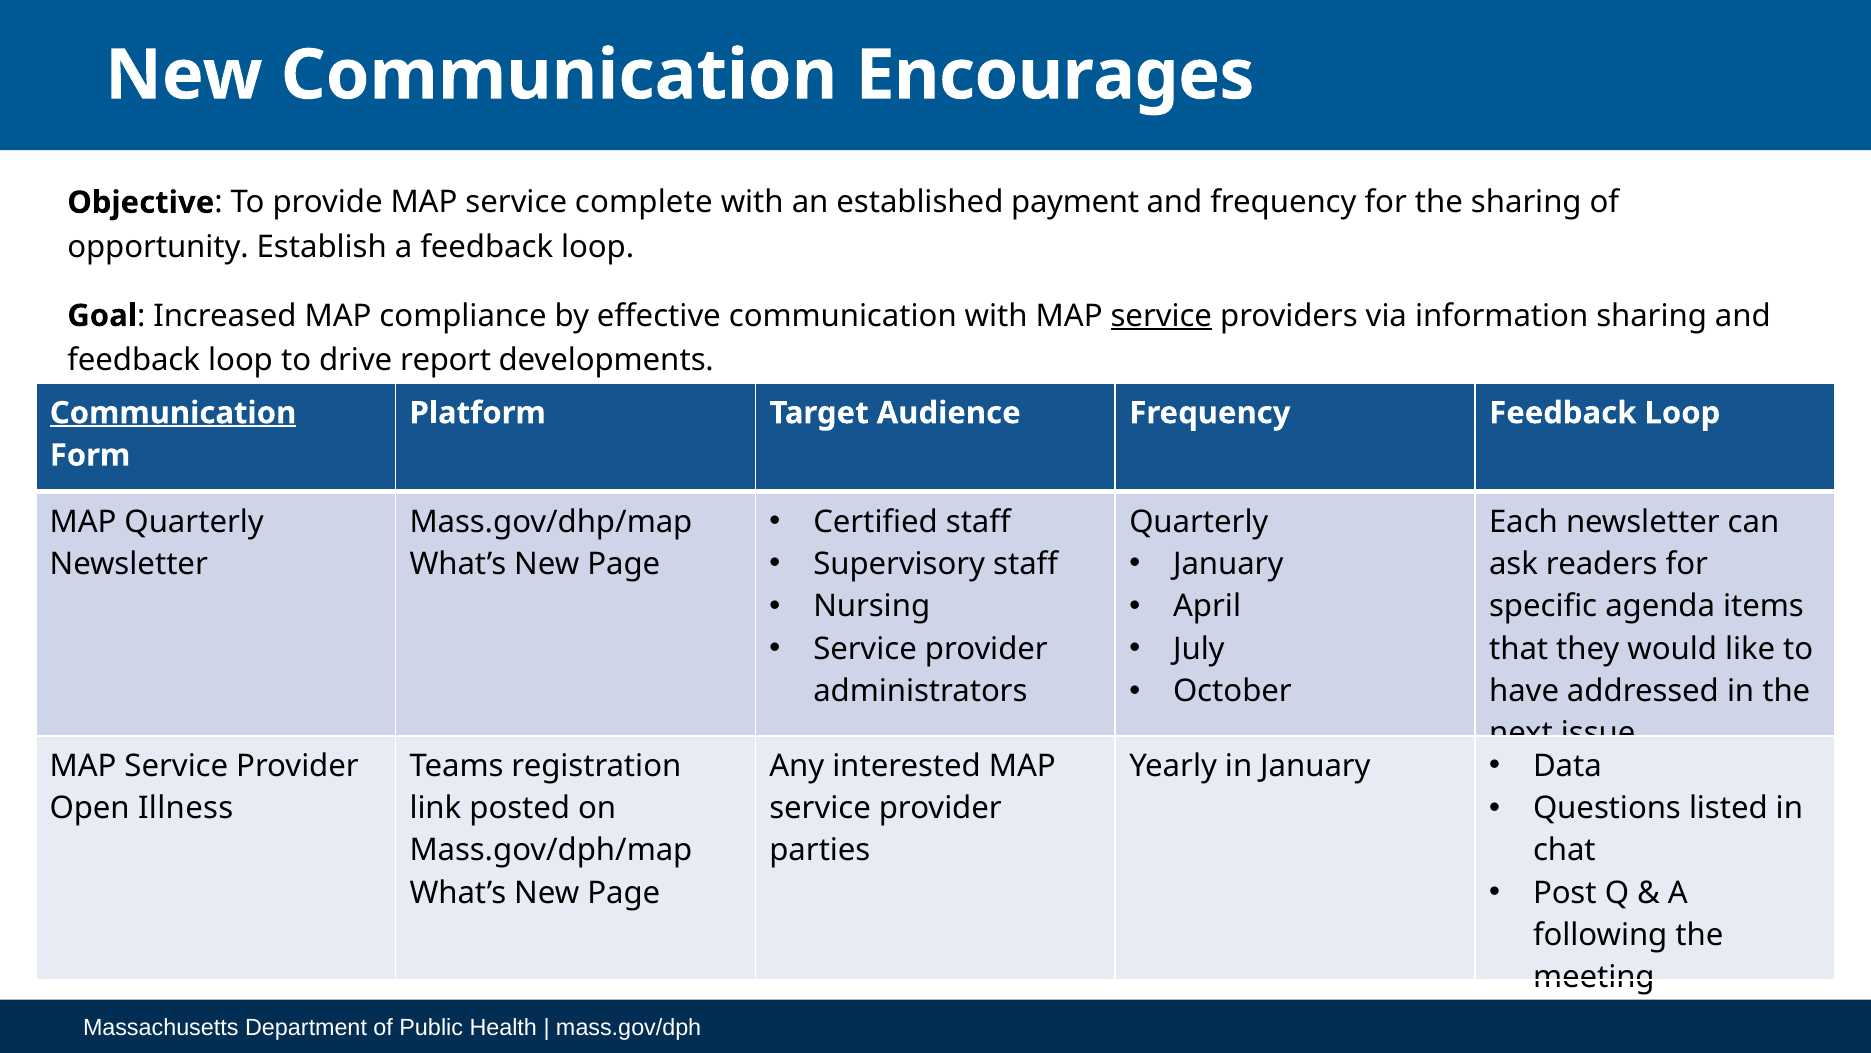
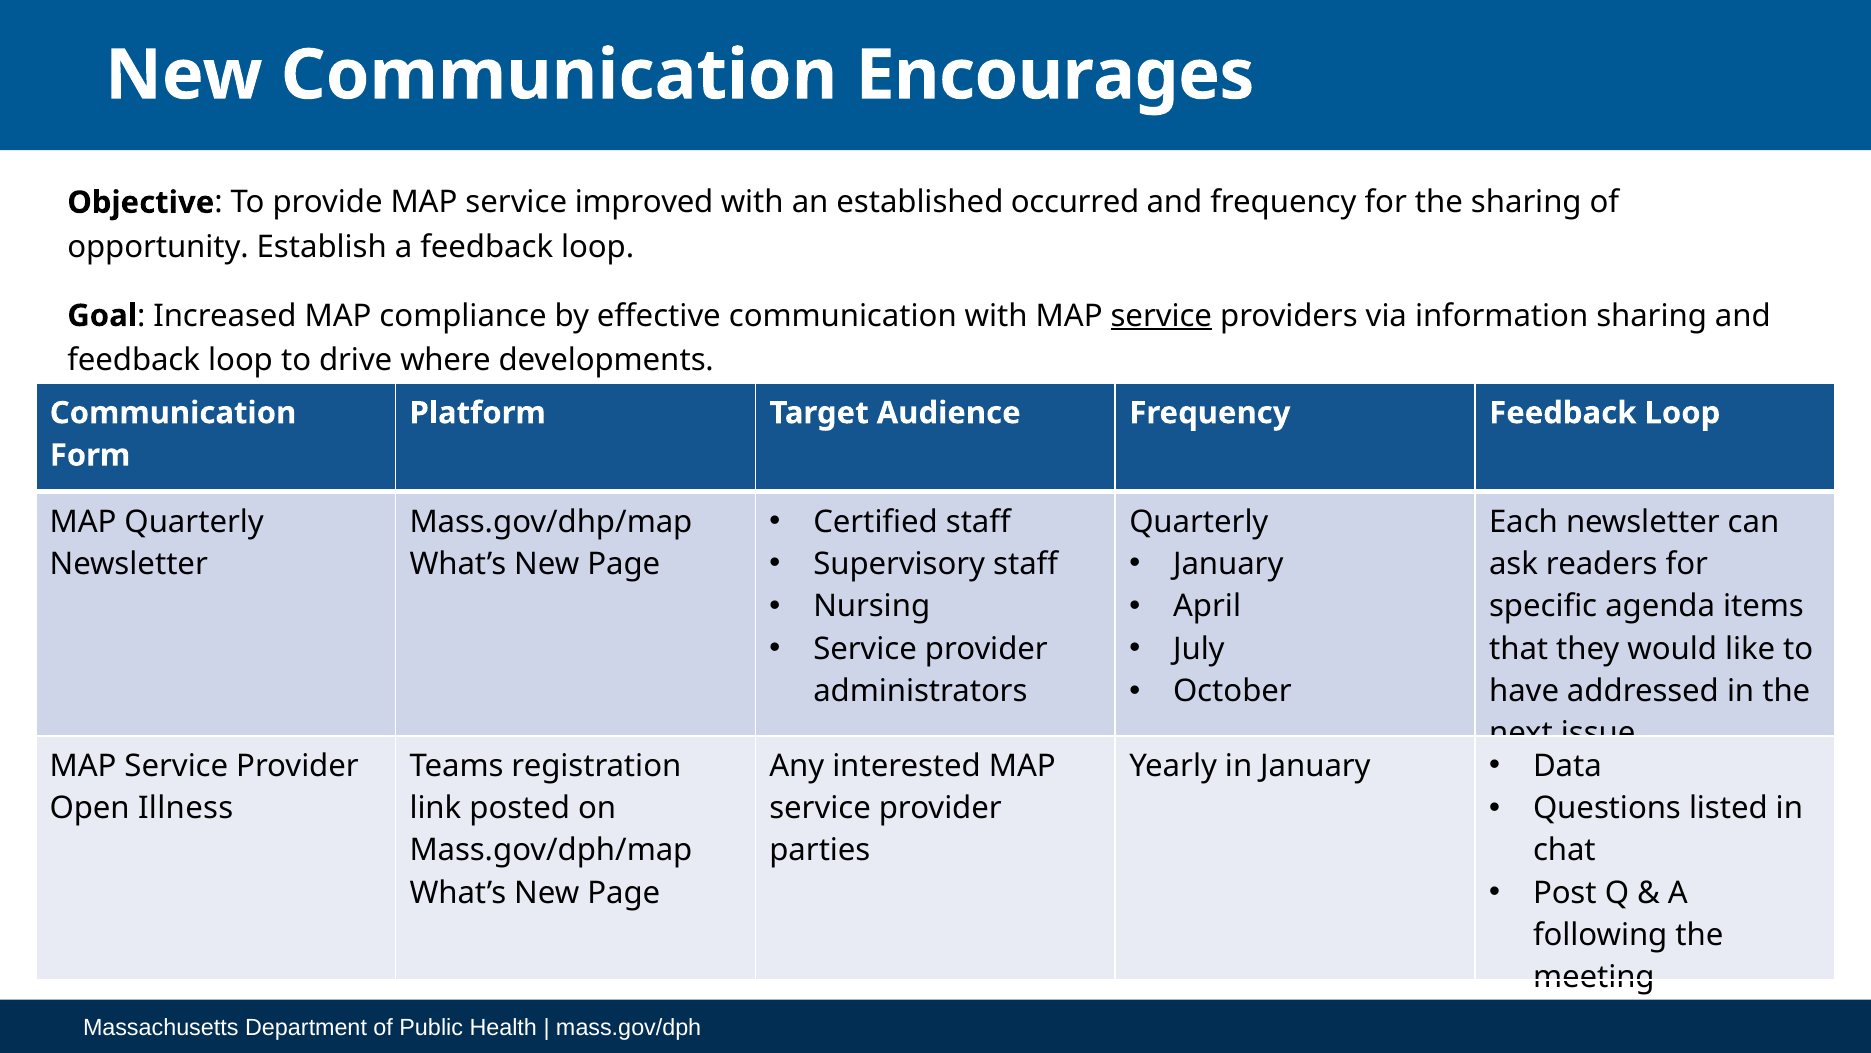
complete: complete -> improved
payment: payment -> occurred
report: report -> where
Communication at (173, 413) underline: present -> none
